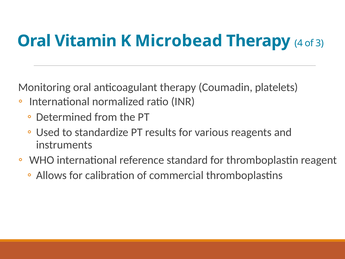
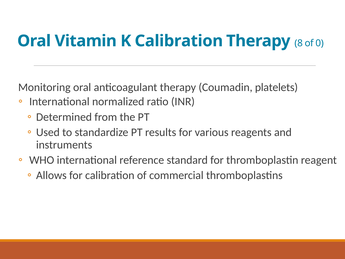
K Microbead: Microbead -> Calibration
4: 4 -> 8
3: 3 -> 0
